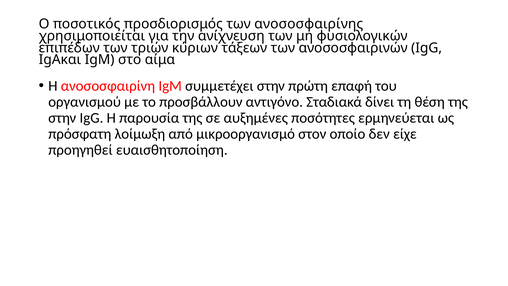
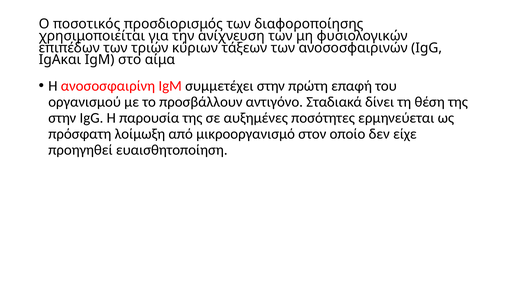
ανοσοσφαιρίνης: ανοσοσφαιρίνης -> διαφοροποίησης
